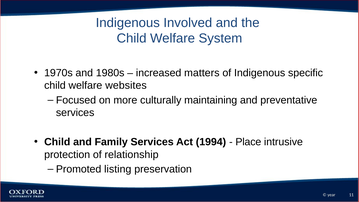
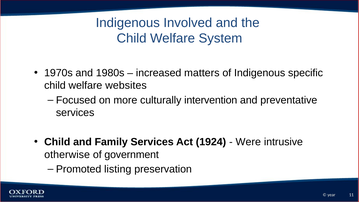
maintaining: maintaining -> intervention
1994: 1994 -> 1924
Place: Place -> Were
protection: protection -> otherwise
relationship: relationship -> government
